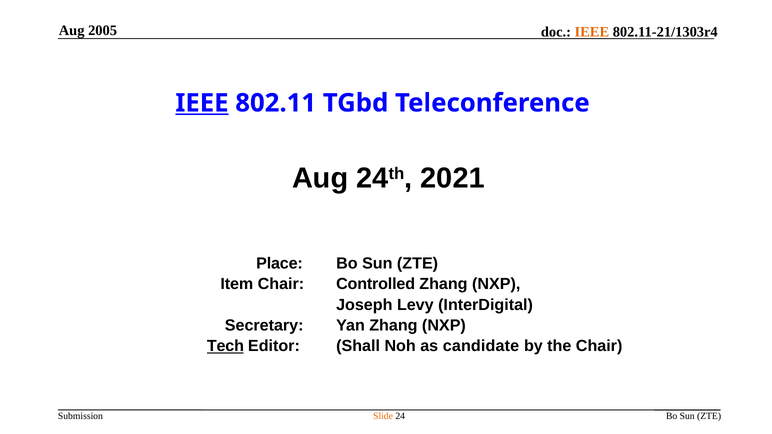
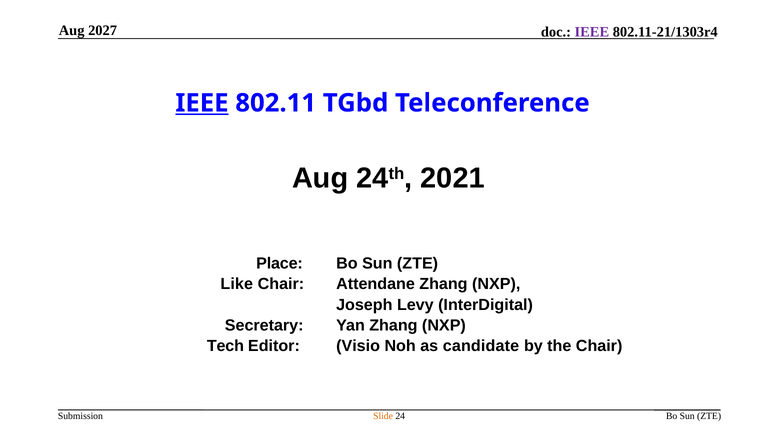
2005: 2005 -> 2027
IEEE at (592, 32) colour: orange -> purple
Item: Item -> Like
Controlled: Controlled -> Attendane
Tech underline: present -> none
Shall: Shall -> Visio
